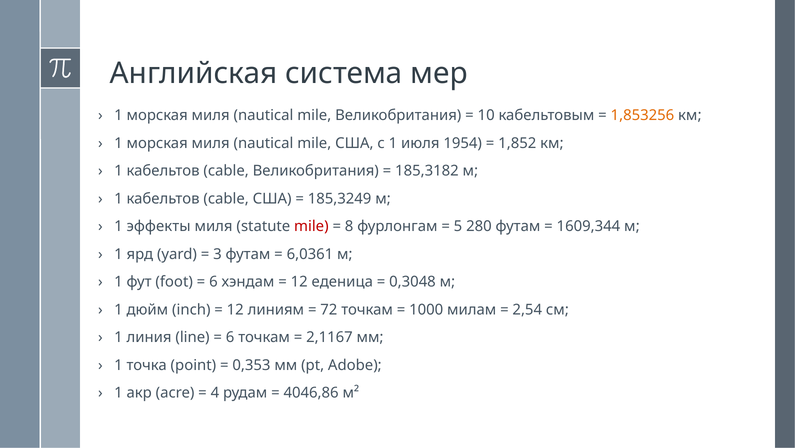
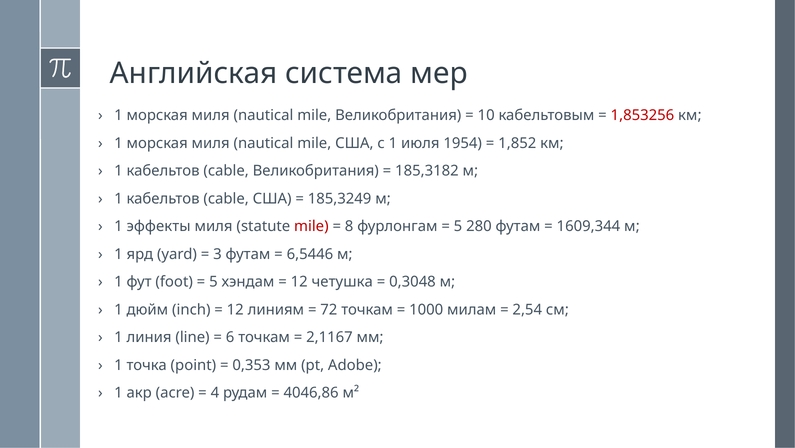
1,853256 colour: orange -> red
6,0361: 6,0361 -> 6,5446
6 at (213, 281): 6 -> 5
еденица: еденица -> четушка
